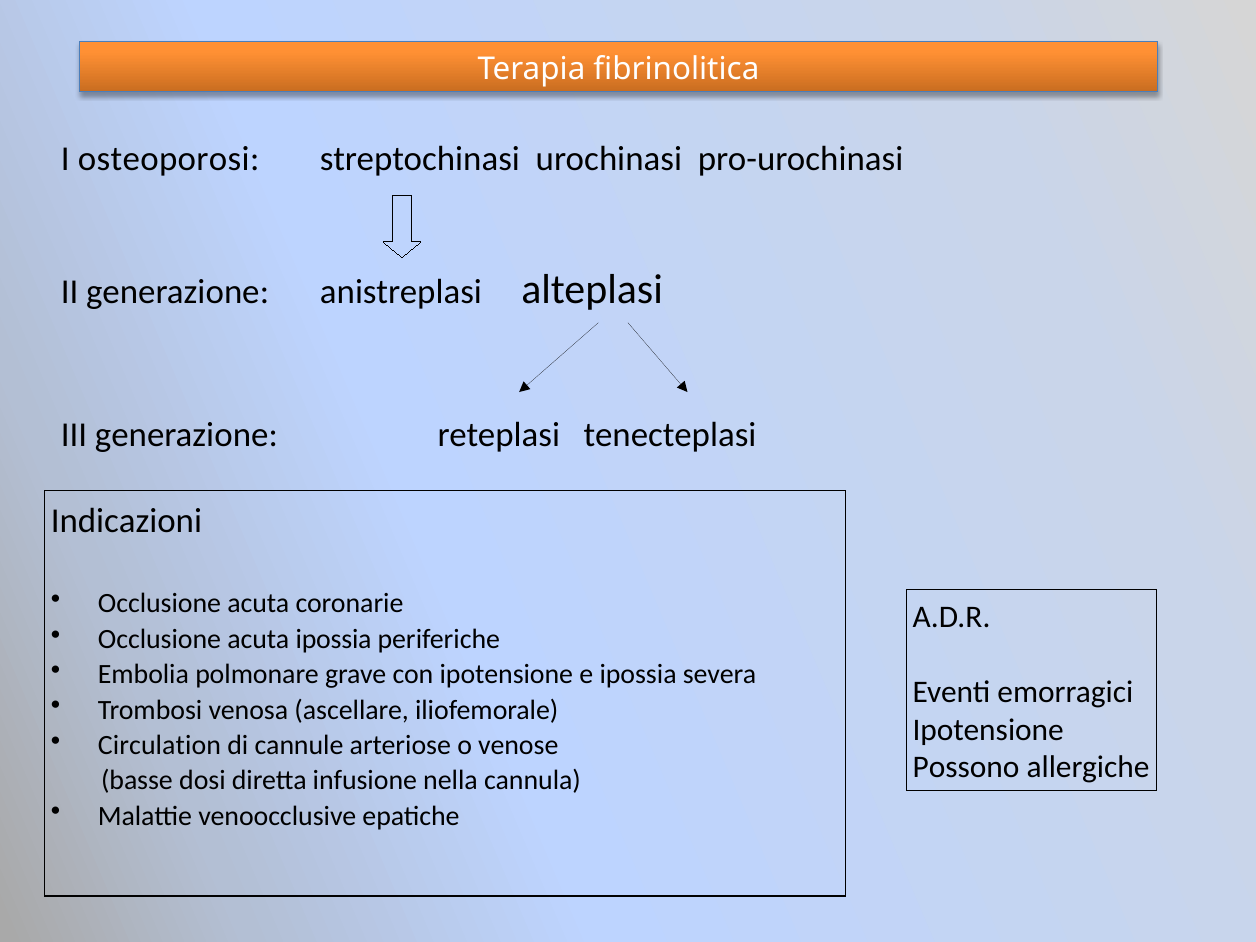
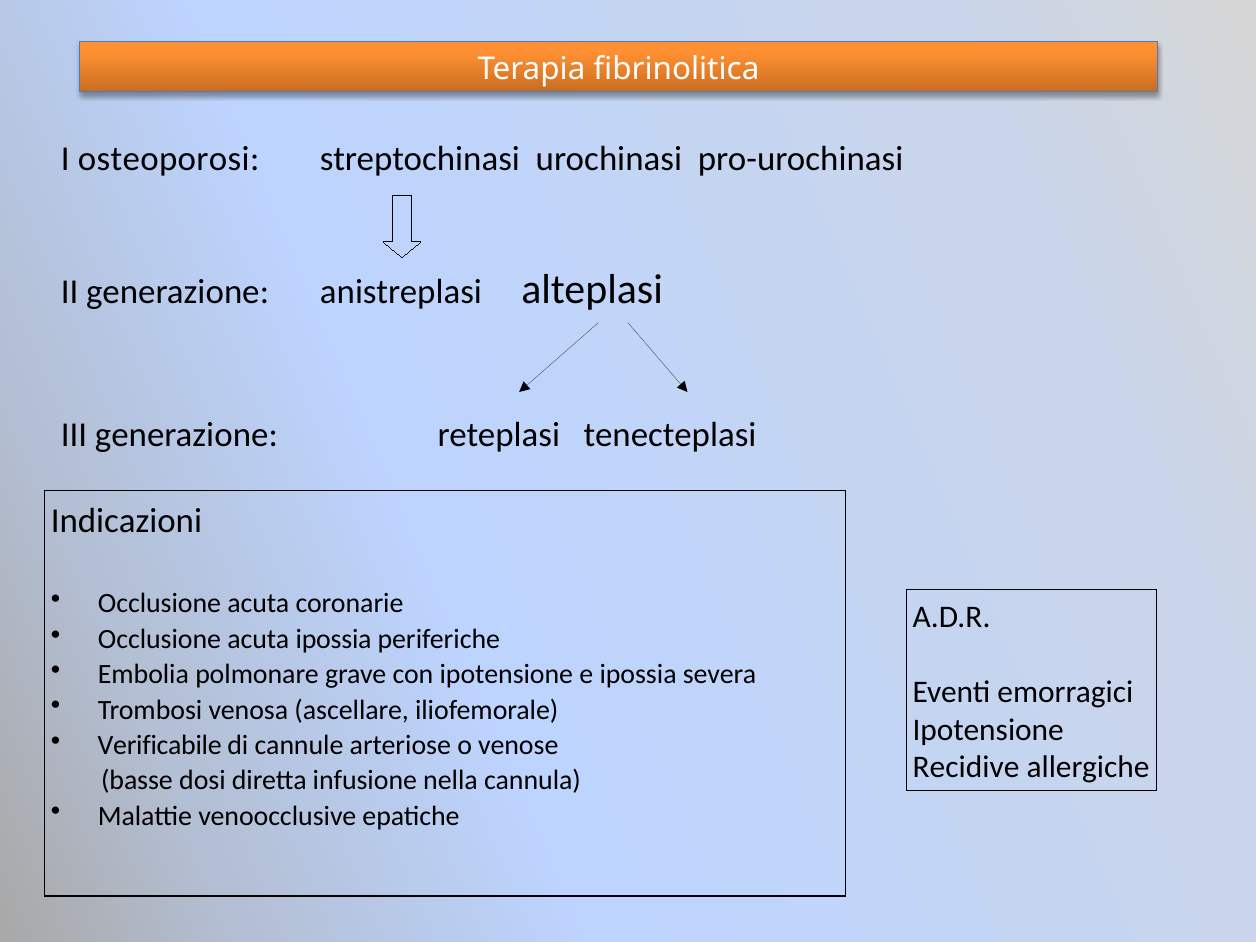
Circulation: Circulation -> Verificabile
Possono: Possono -> Recidive
